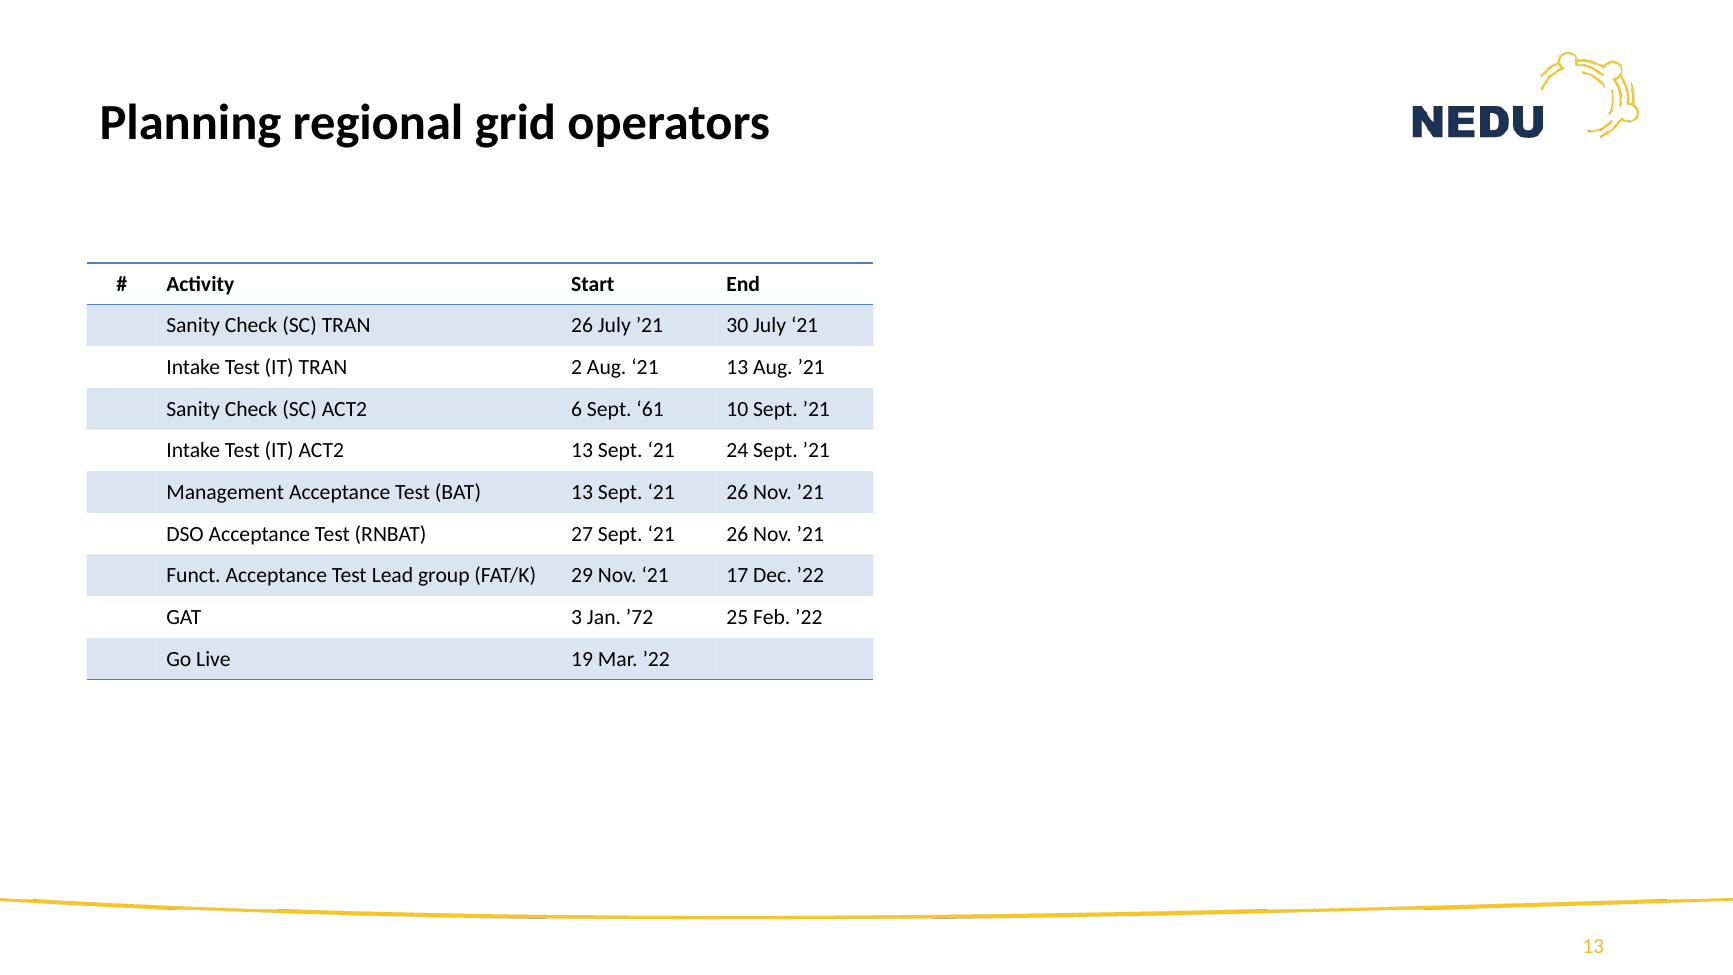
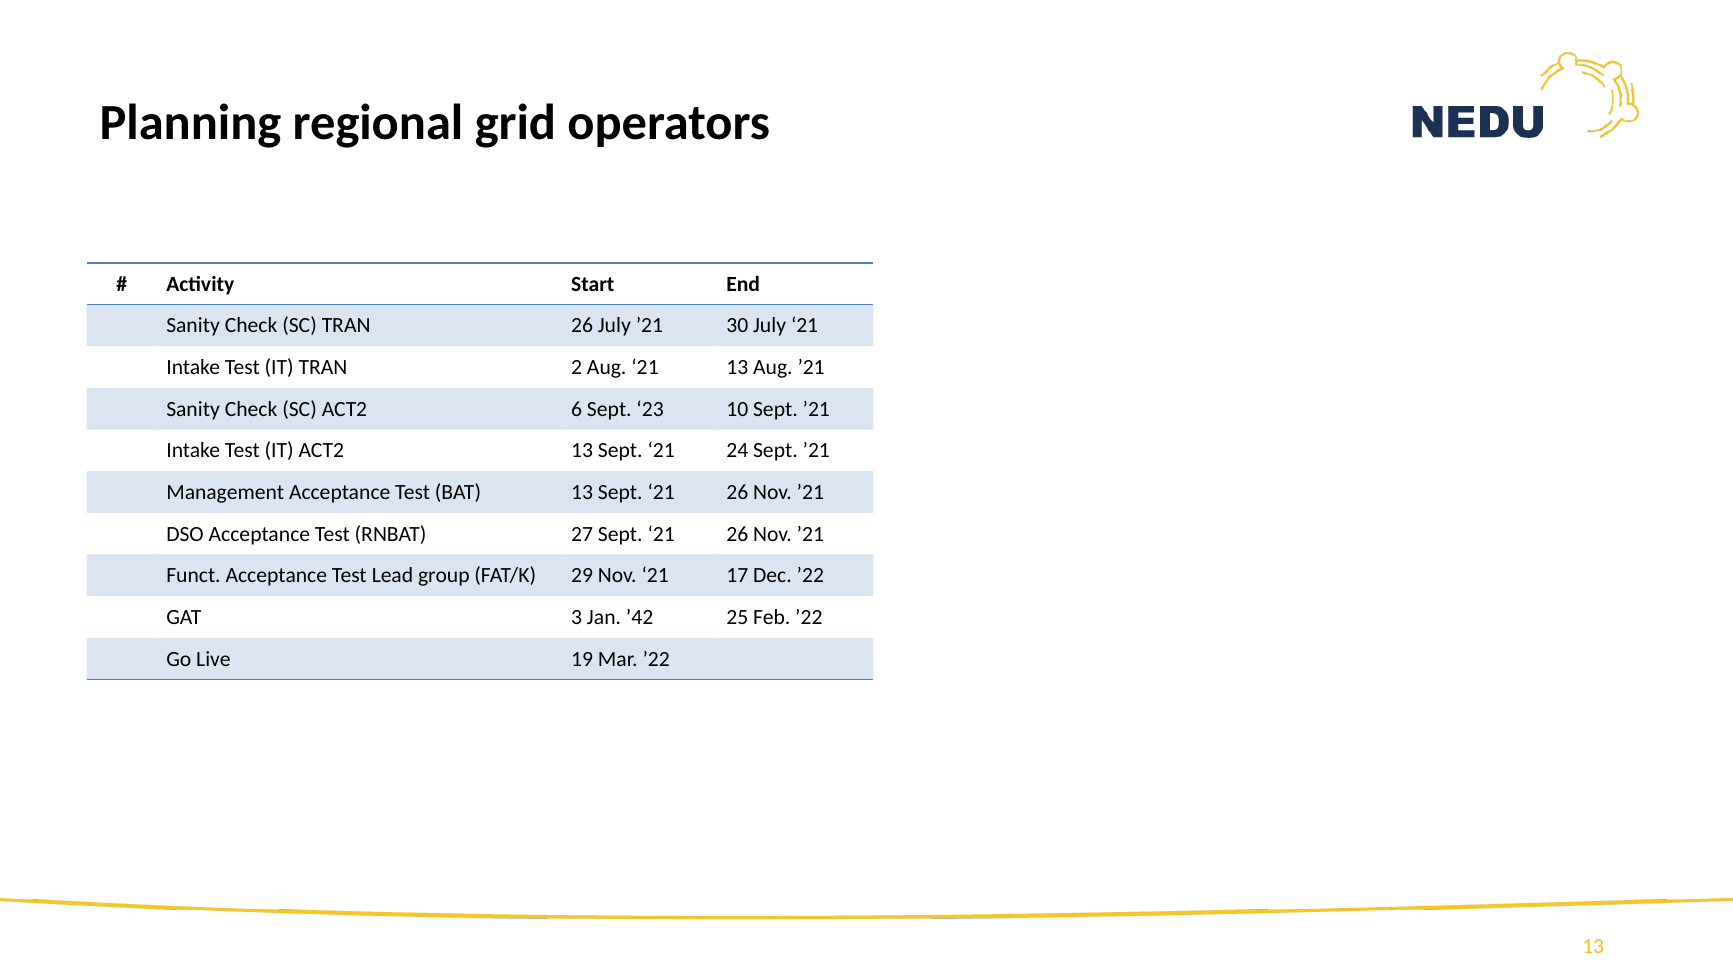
61: 61 -> 23
’72: ’72 -> ’42
